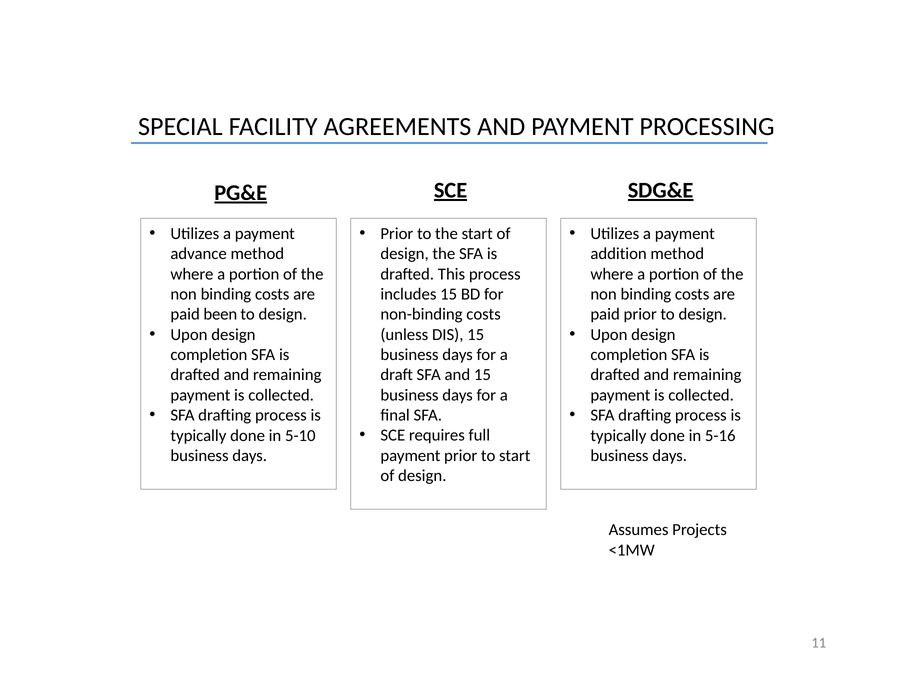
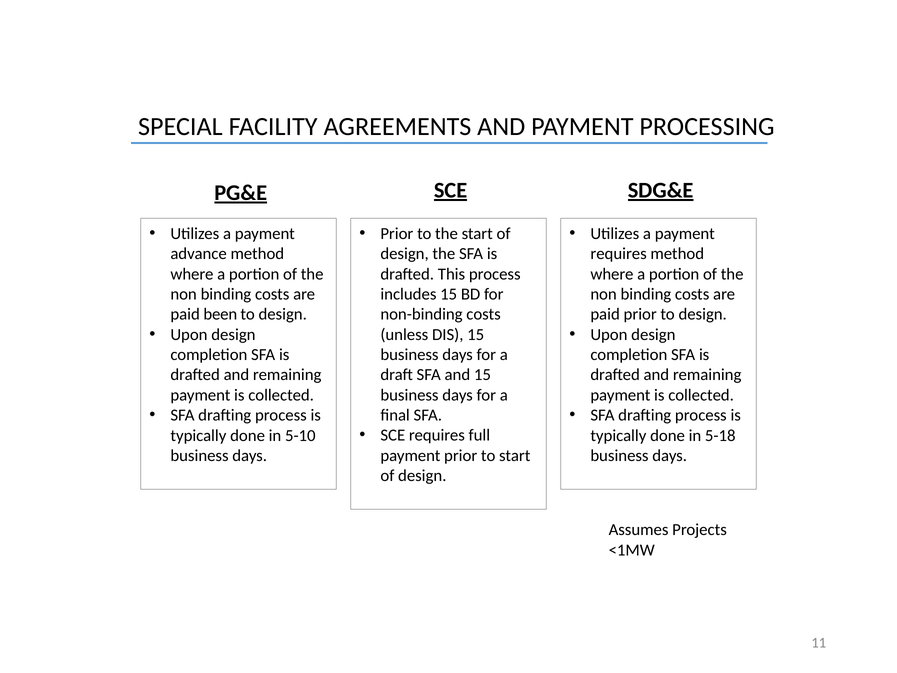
addition at (619, 254): addition -> requires
5-16: 5-16 -> 5-18
